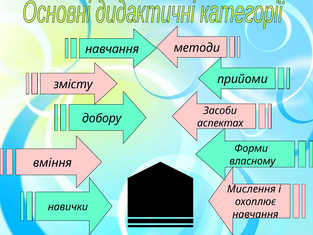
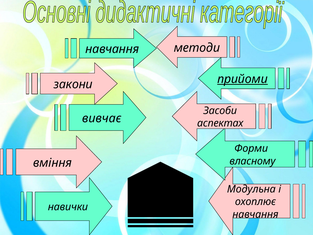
прийоми underline: none -> present
змісту: змісту -> закони
добору: добору -> вивчає
Мислення: Мислення -> Модульна
